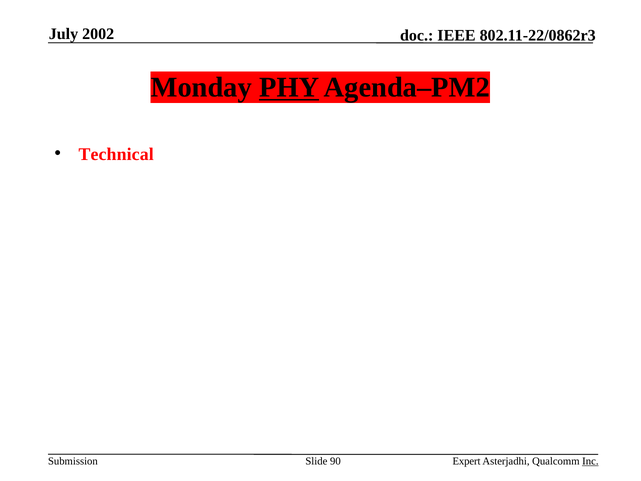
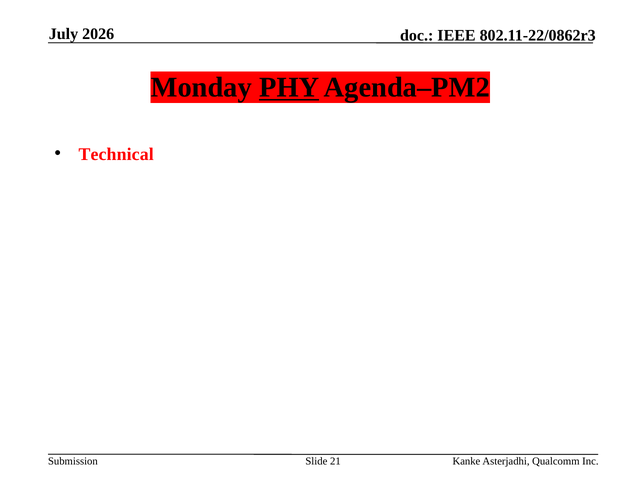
2002: 2002 -> 2026
90: 90 -> 21
Expert: Expert -> Kanke
Inc underline: present -> none
